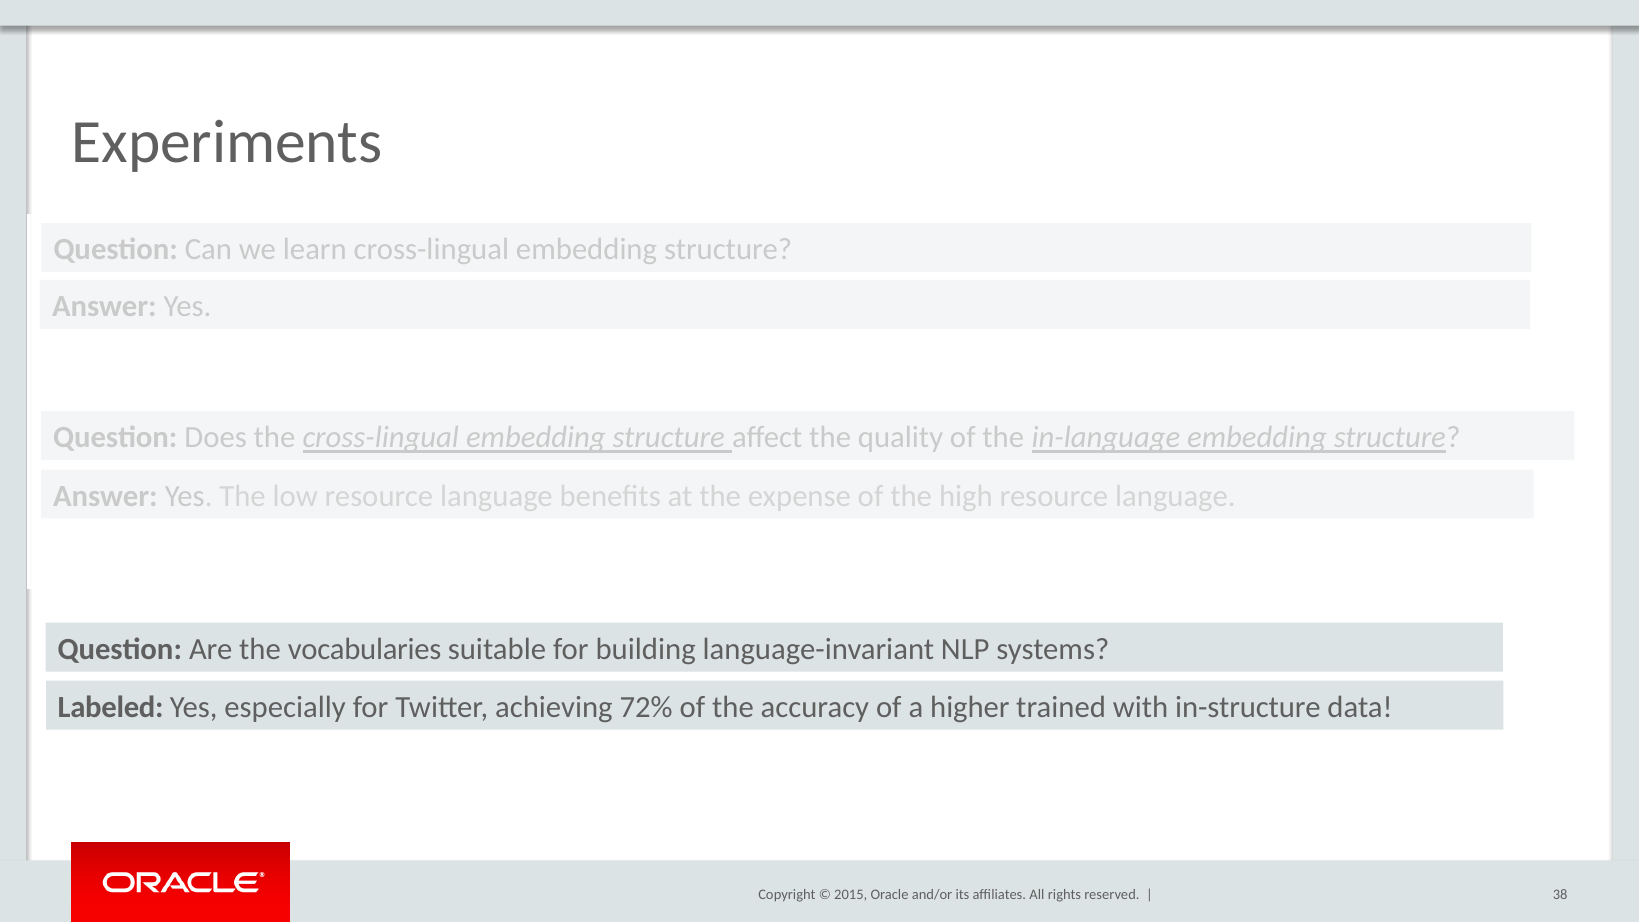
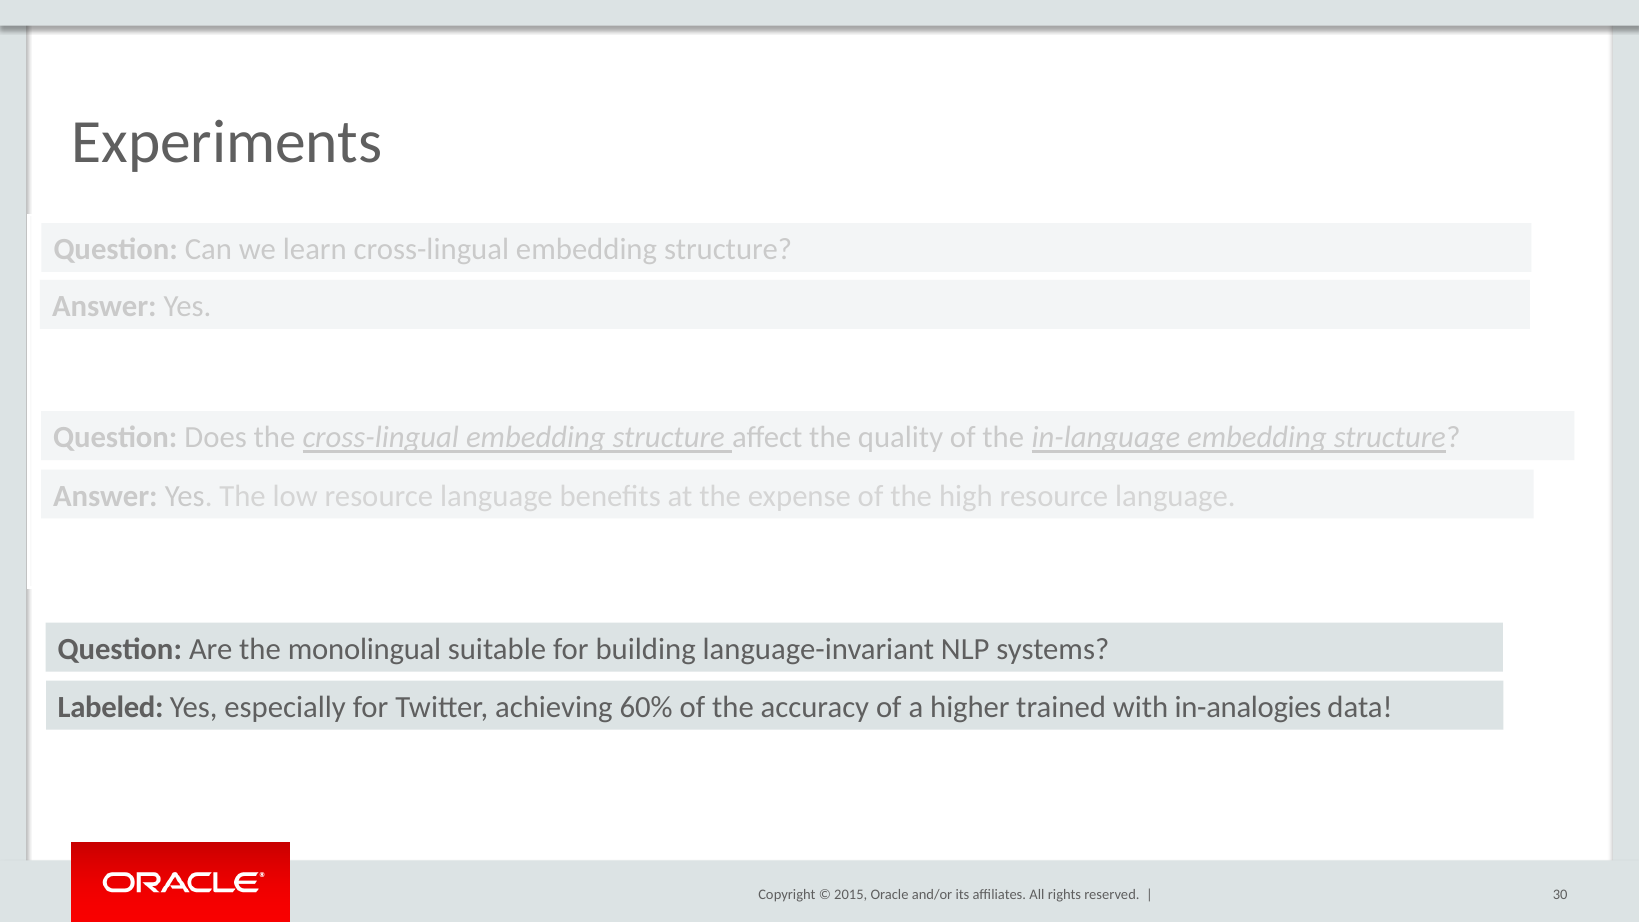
vocabularies: vocabularies -> monolingual
72%: 72% -> 60%
in-structure: in-structure -> in-analogies
38: 38 -> 30
